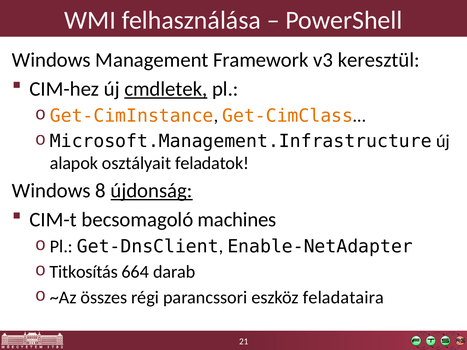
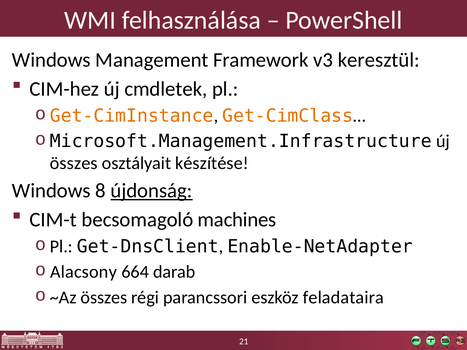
cmdletek underline: present -> none
alapok at (74, 163): alapok -> összes
feladatok: feladatok -> készítése
Titkosítás: Titkosítás -> Alacsony
